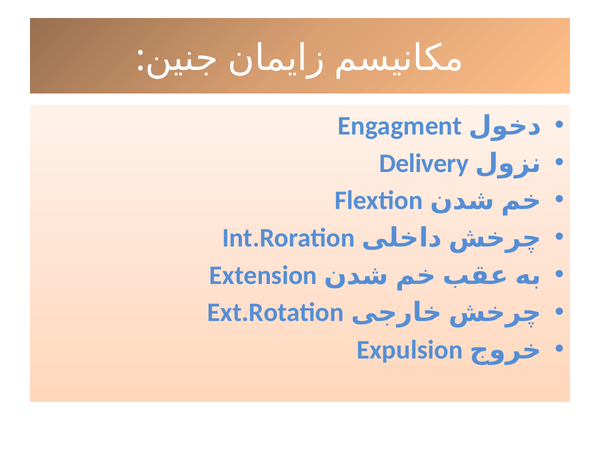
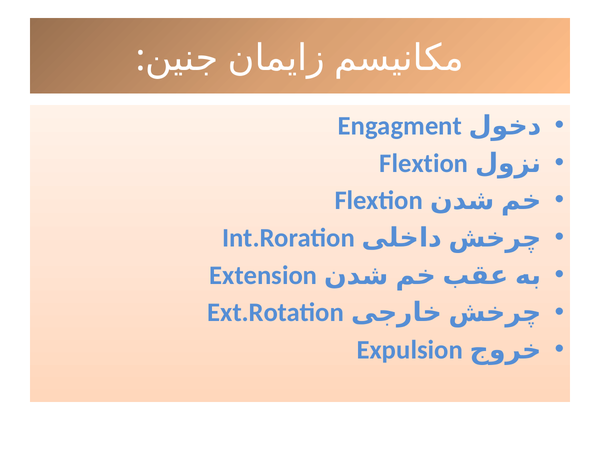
Delivery at (424, 163): Delivery -> Flextion
